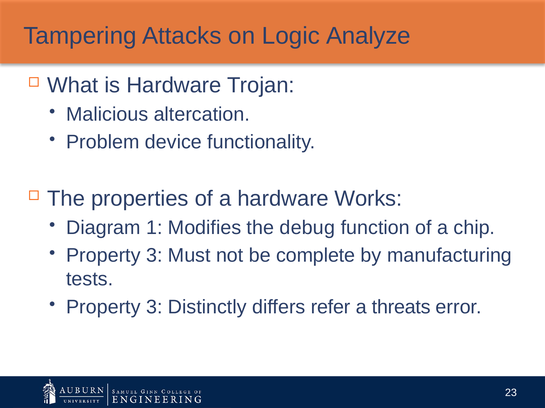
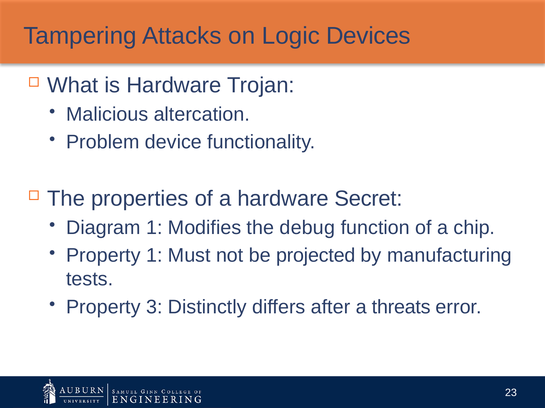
Analyze: Analyze -> Devices
Works: Works -> Secret
3 at (154, 256): 3 -> 1
complete: complete -> projected
refer: refer -> after
